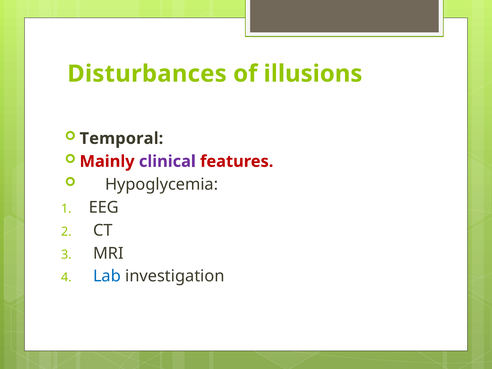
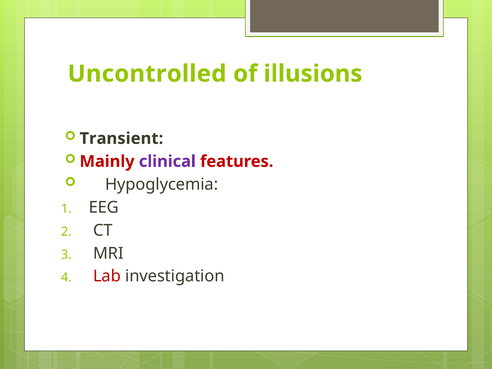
Disturbances: Disturbances -> Uncontrolled
Temporal: Temporal -> Transient
Lab colour: blue -> red
